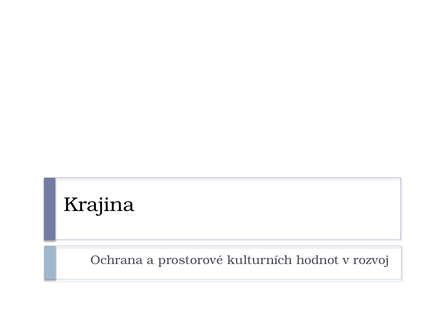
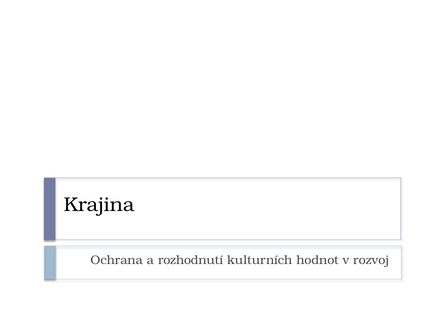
prostorové: prostorové -> rozhodnutí
